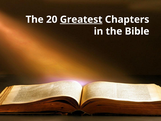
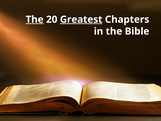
The at (35, 19) underline: none -> present
